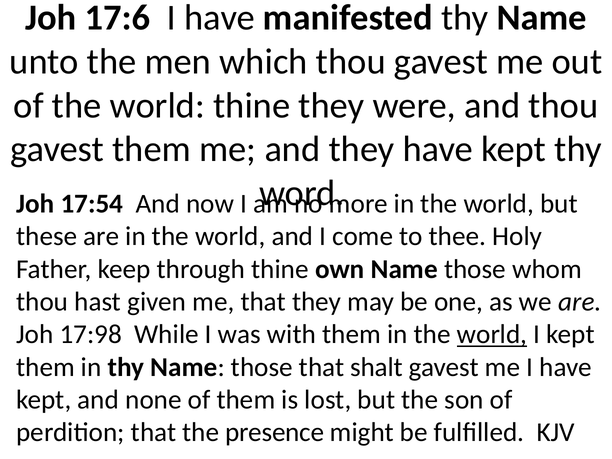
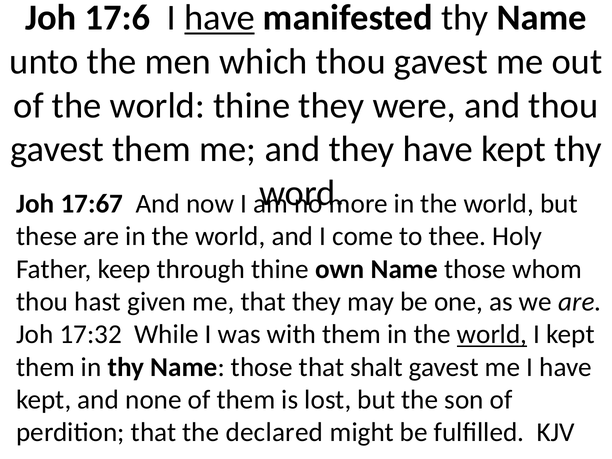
have at (220, 18) underline: none -> present
17:54: 17:54 -> 17:67
17:98: 17:98 -> 17:32
presence: presence -> declared
